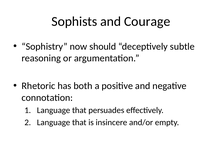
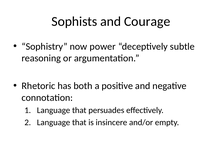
should: should -> power
